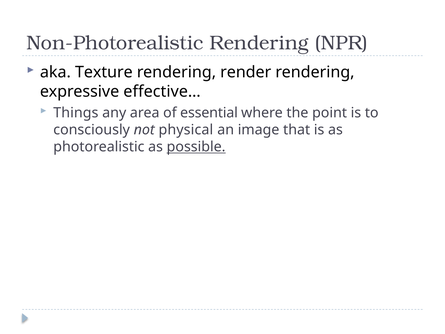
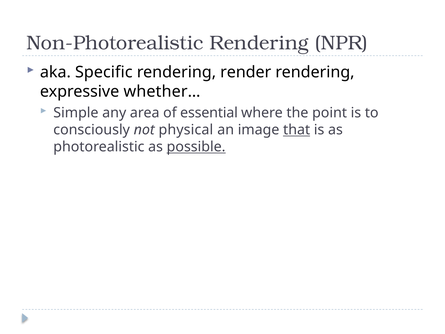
Texture: Texture -> Specific
effective…: effective… -> whether…
Things: Things -> Simple
that underline: none -> present
